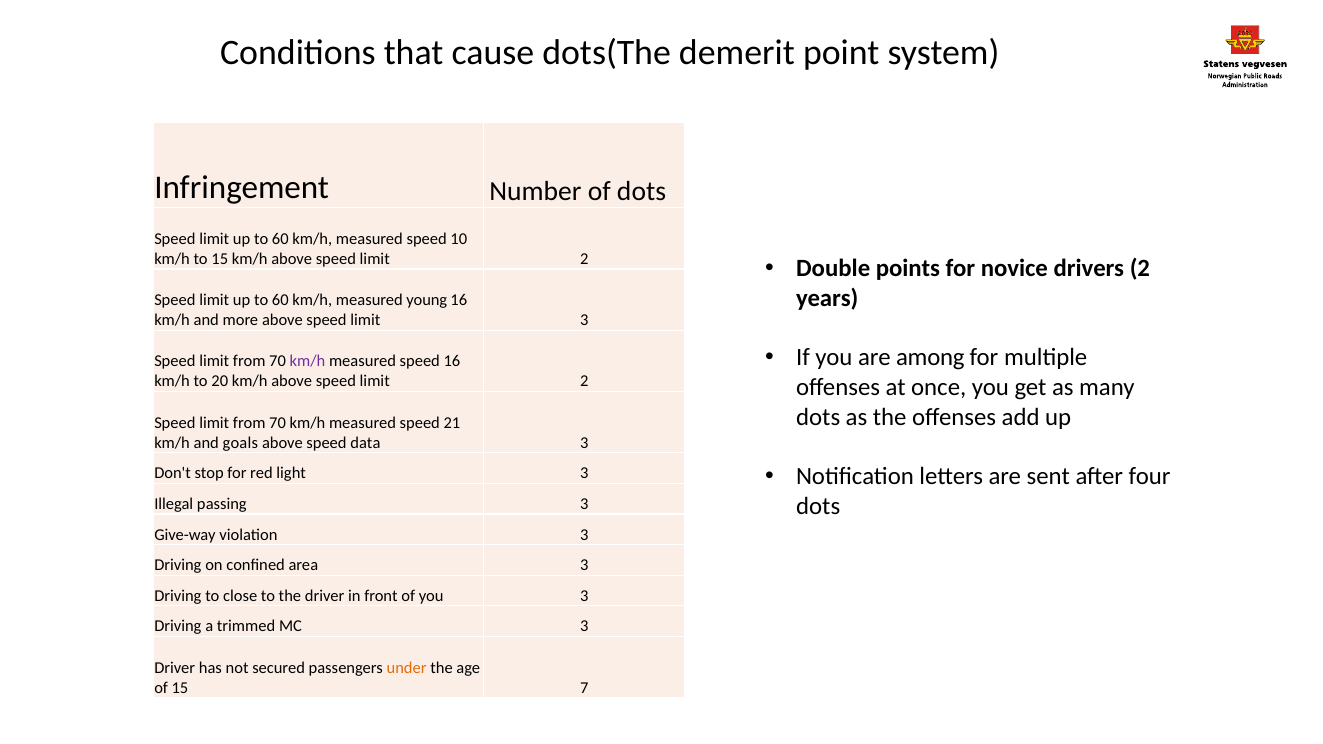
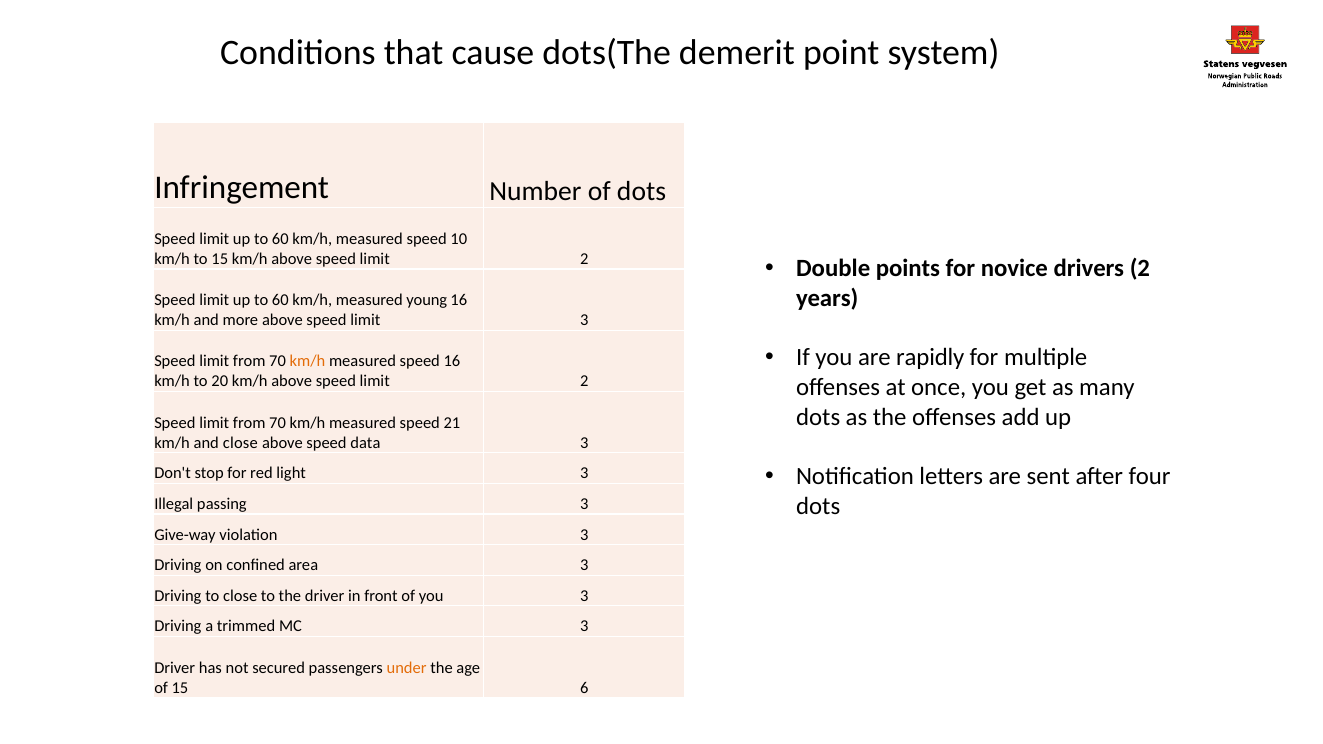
among: among -> rapidly
km/h at (307, 361) colour: purple -> orange
and goals: goals -> close
7: 7 -> 6
